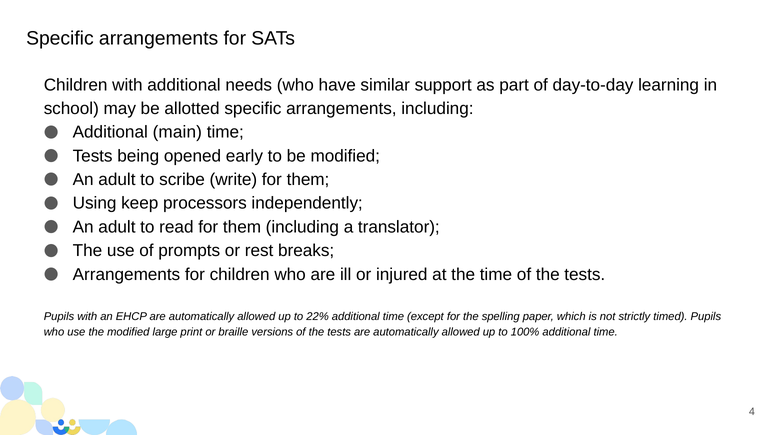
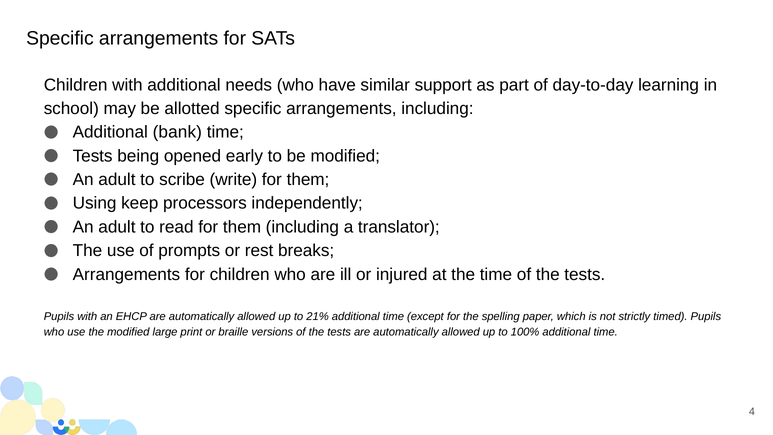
main: main -> bank
22%: 22% -> 21%
